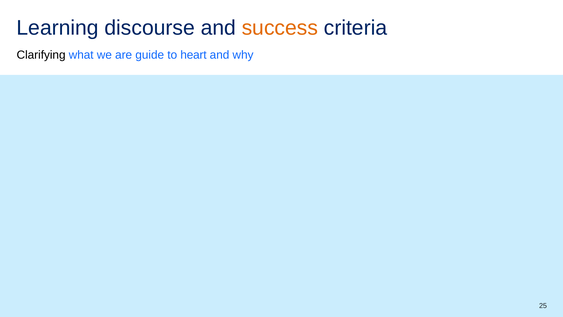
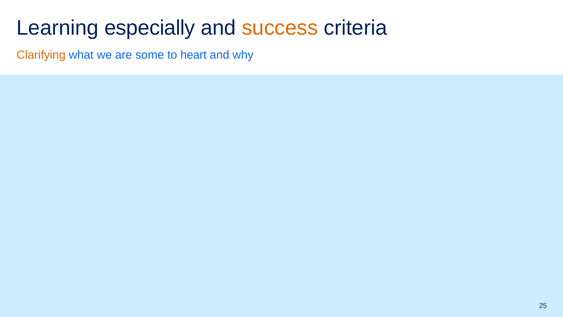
discourse: discourse -> especially
Clarifying colour: black -> orange
guide: guide -> some
